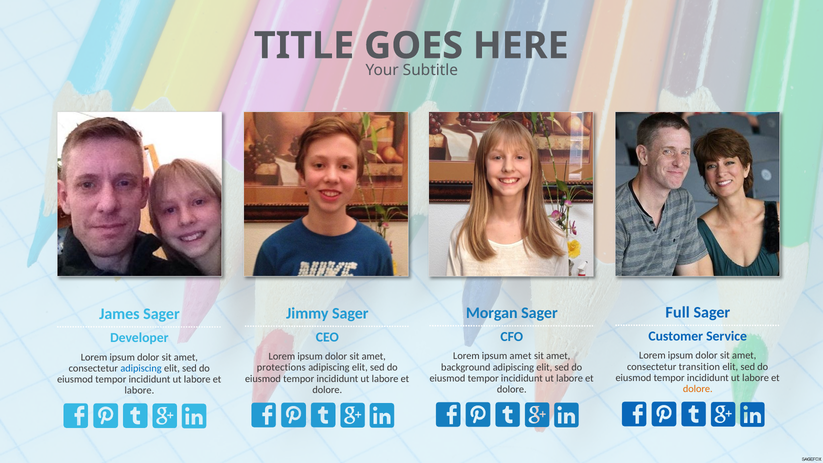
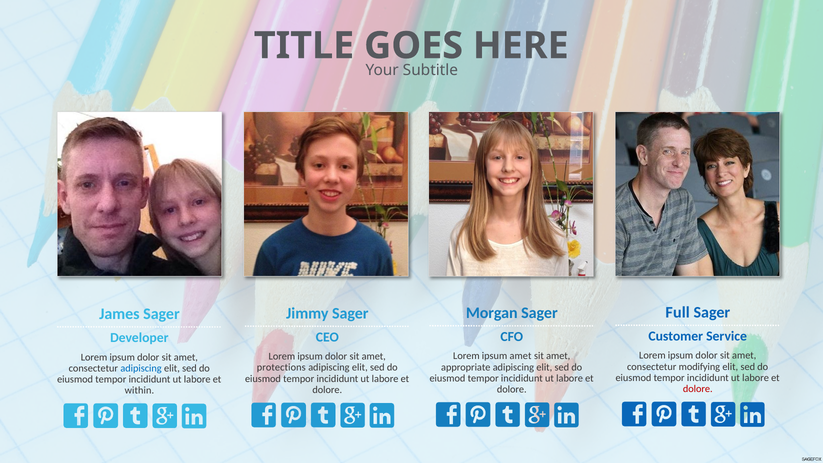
transition: transition -> modifying
background: background -> appropriate
dolore at (698, 389) colour: orange -> red
labore at (139, 390): labore -> within
